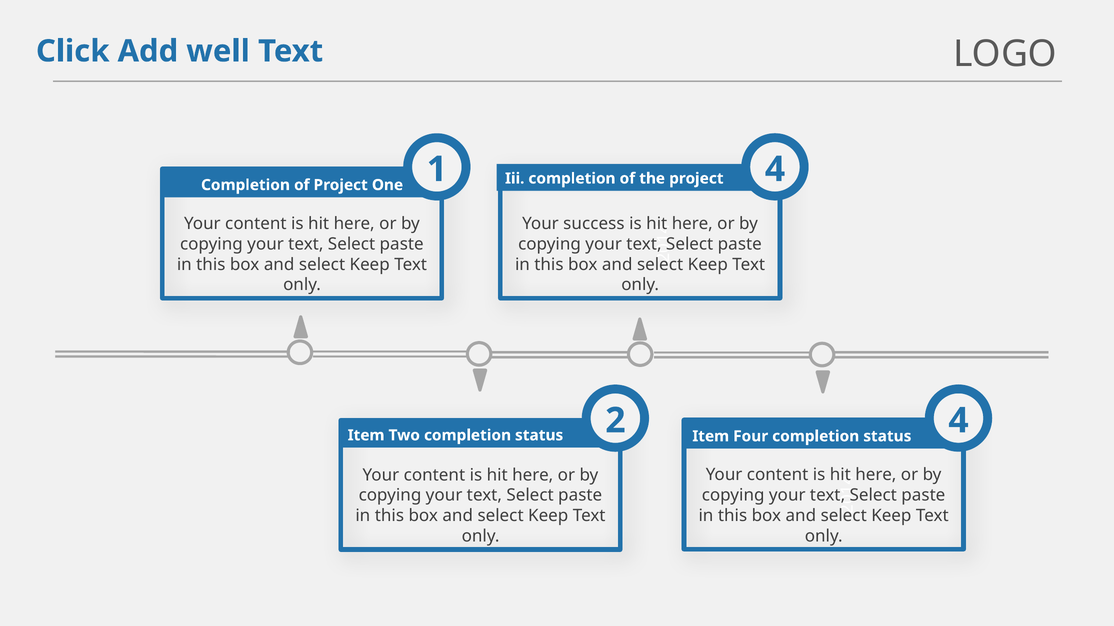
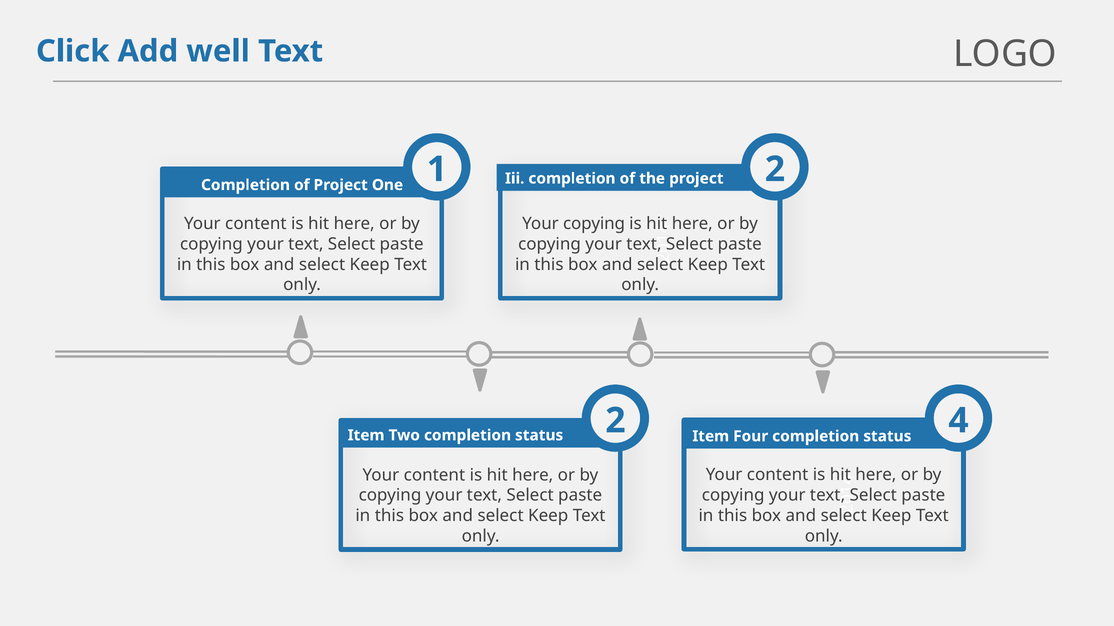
project 4: 4 -> 2
Your success: success -> copying
